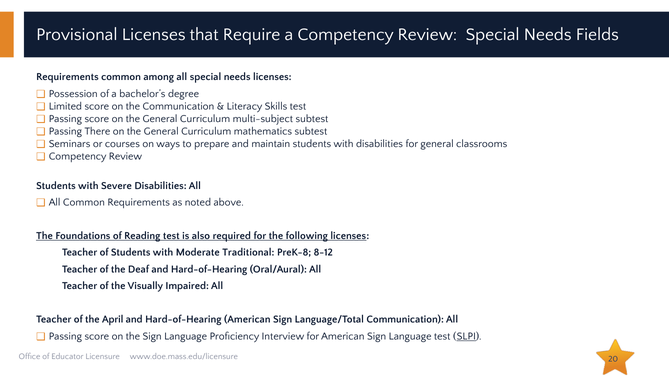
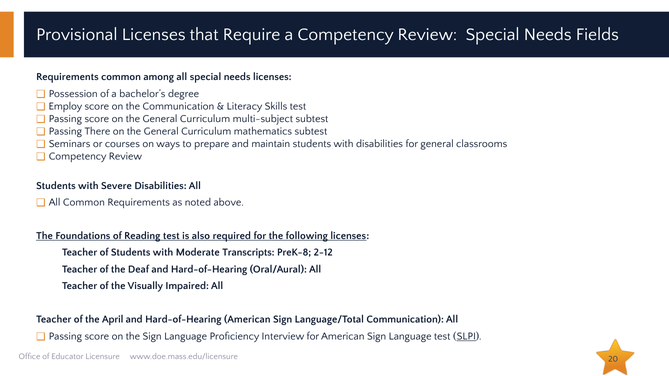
Limited: Limited -> Employ
Traditional: Traditional -> Transcripts
8-12: 8-12 -> 2-12
